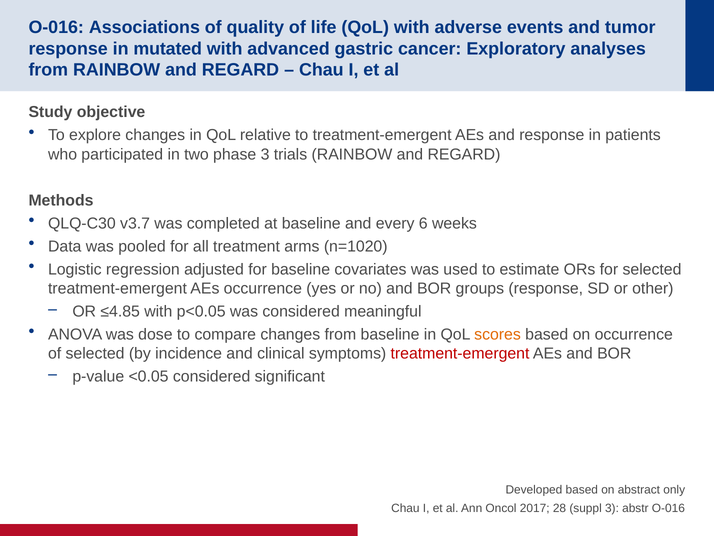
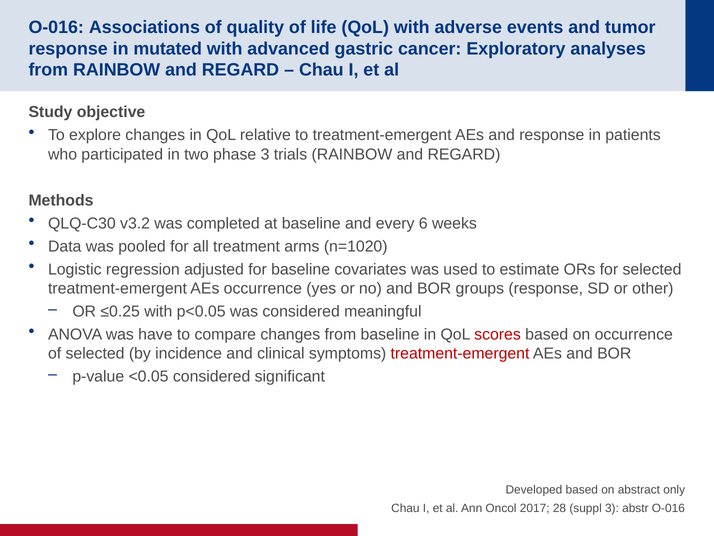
v3.7: v3.7 -> v3.2
≤4.85: ≤4.85 -> ≤0.25
dose: dose -> have
scores colour: orange -> red
